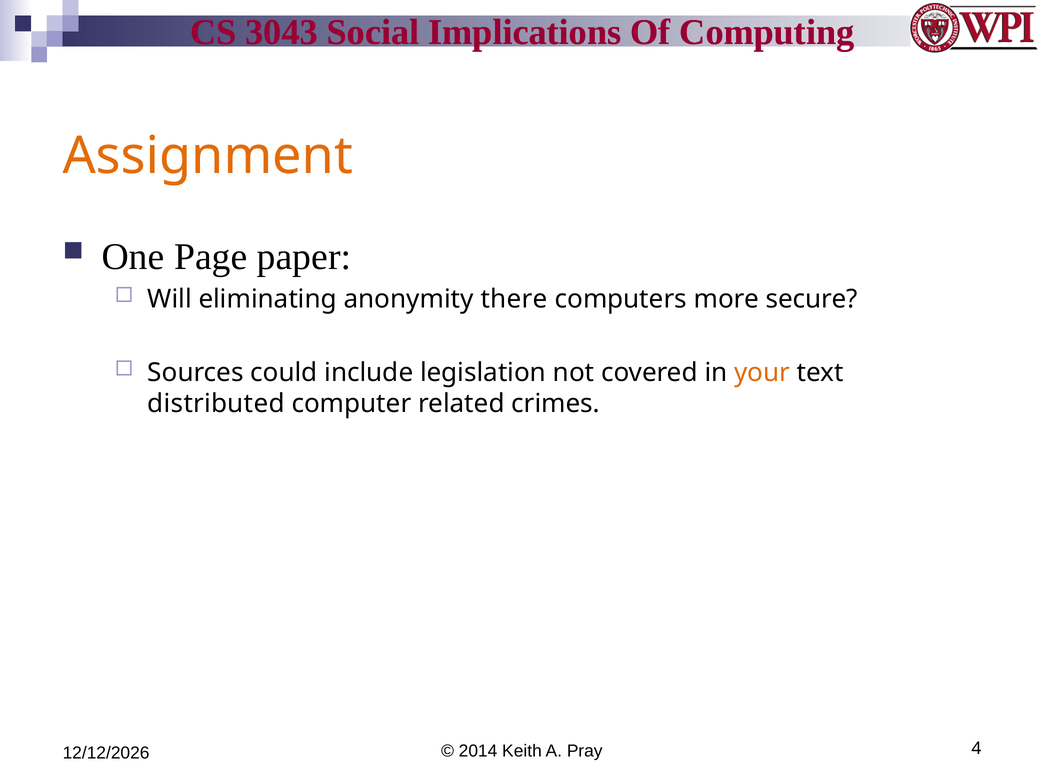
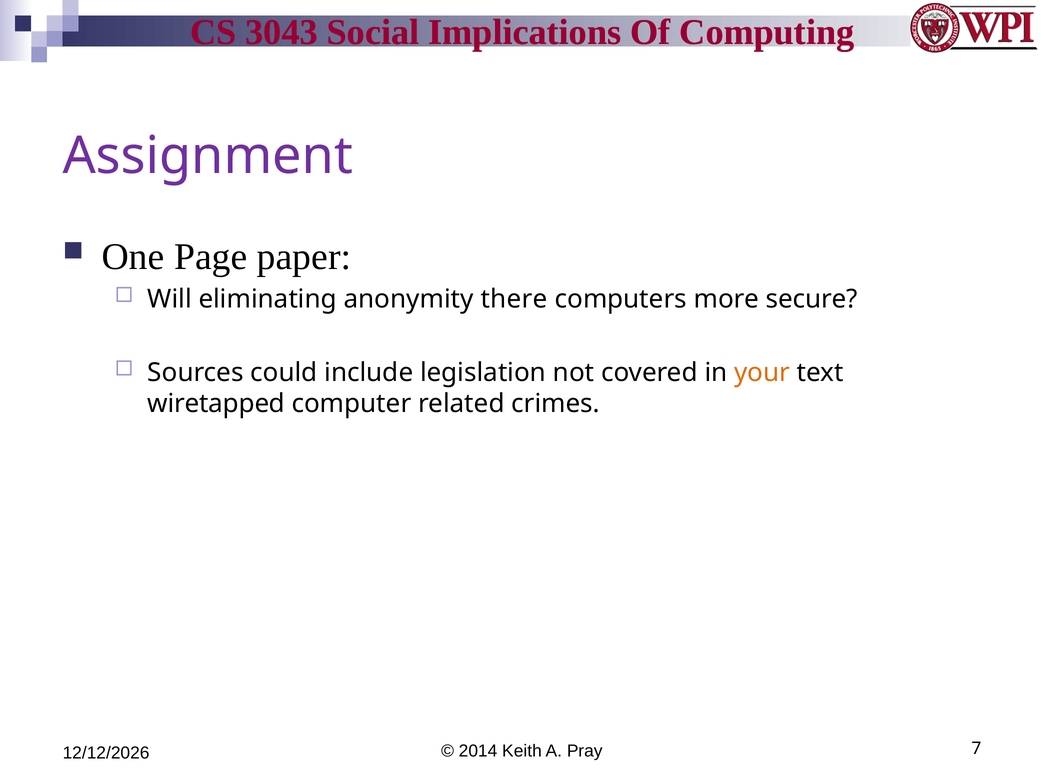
Assignment colour: orange -> purple
distributed: distributed -> wiretapped
4: 4 -> 7
